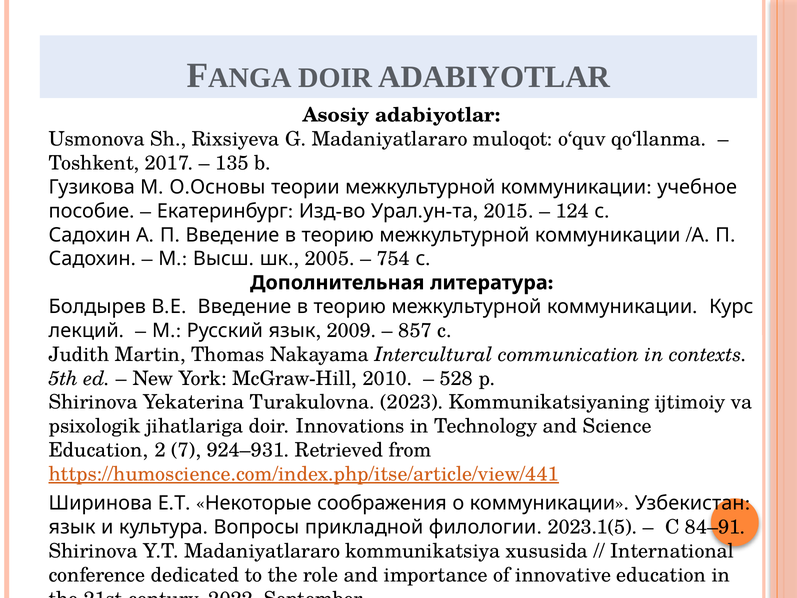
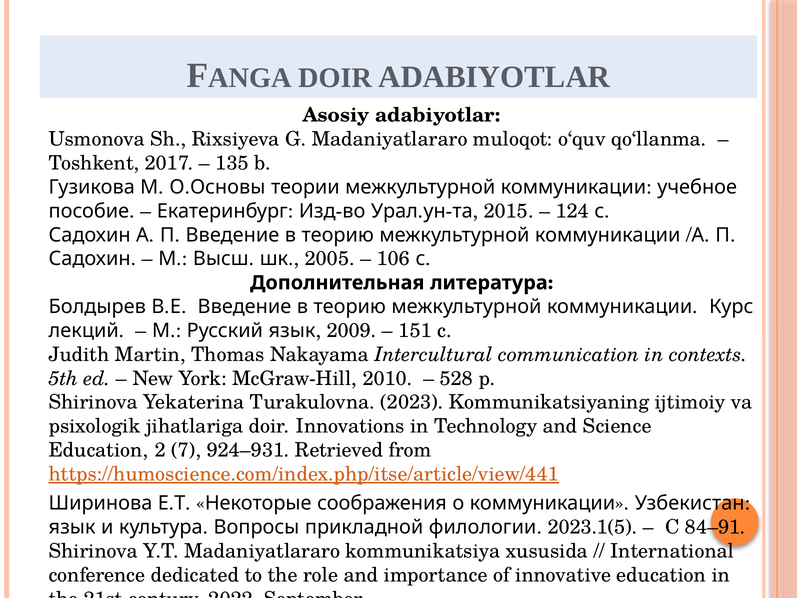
754: 754 -> 106
857: 857 -> 151
